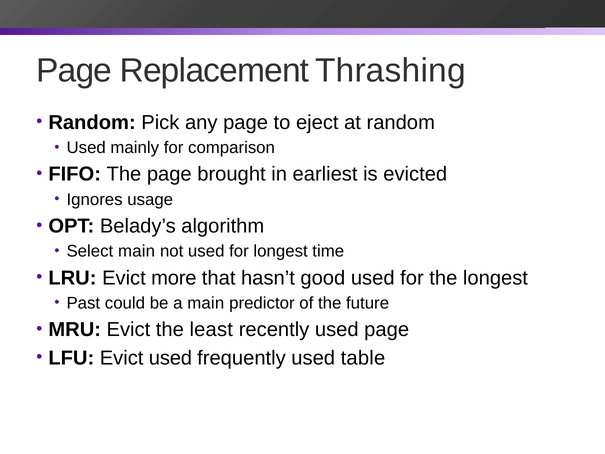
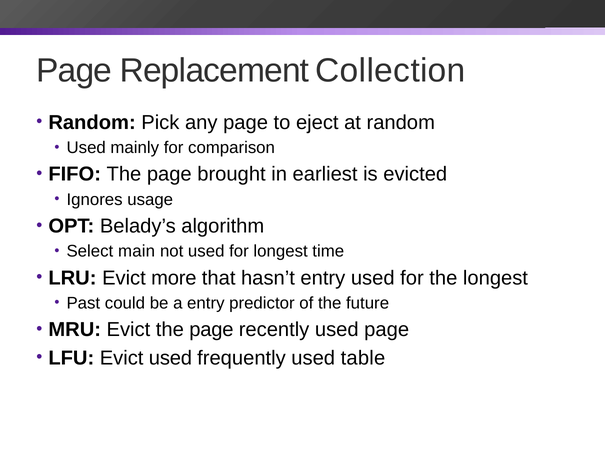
Thrashing: Thrashing -> Collection
hasn’t good: good -> entry
a main: main -> entry
Evict the least: least -> page
